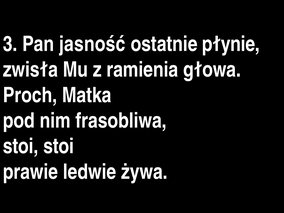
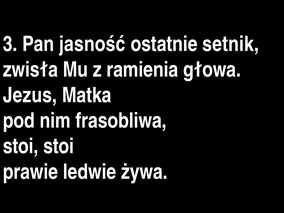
płynie: płynie -> setnik
Proch: Proch -> Jezus
